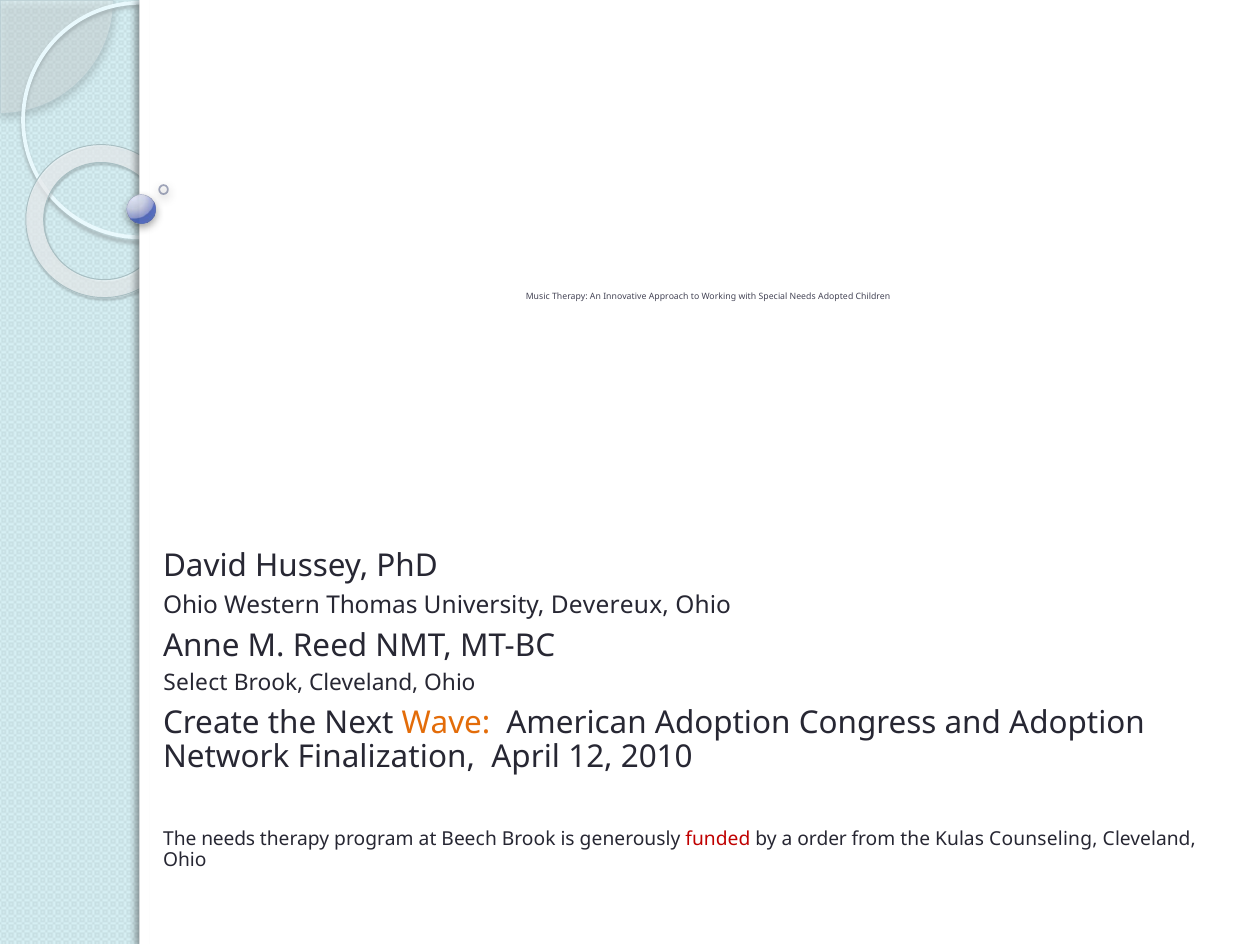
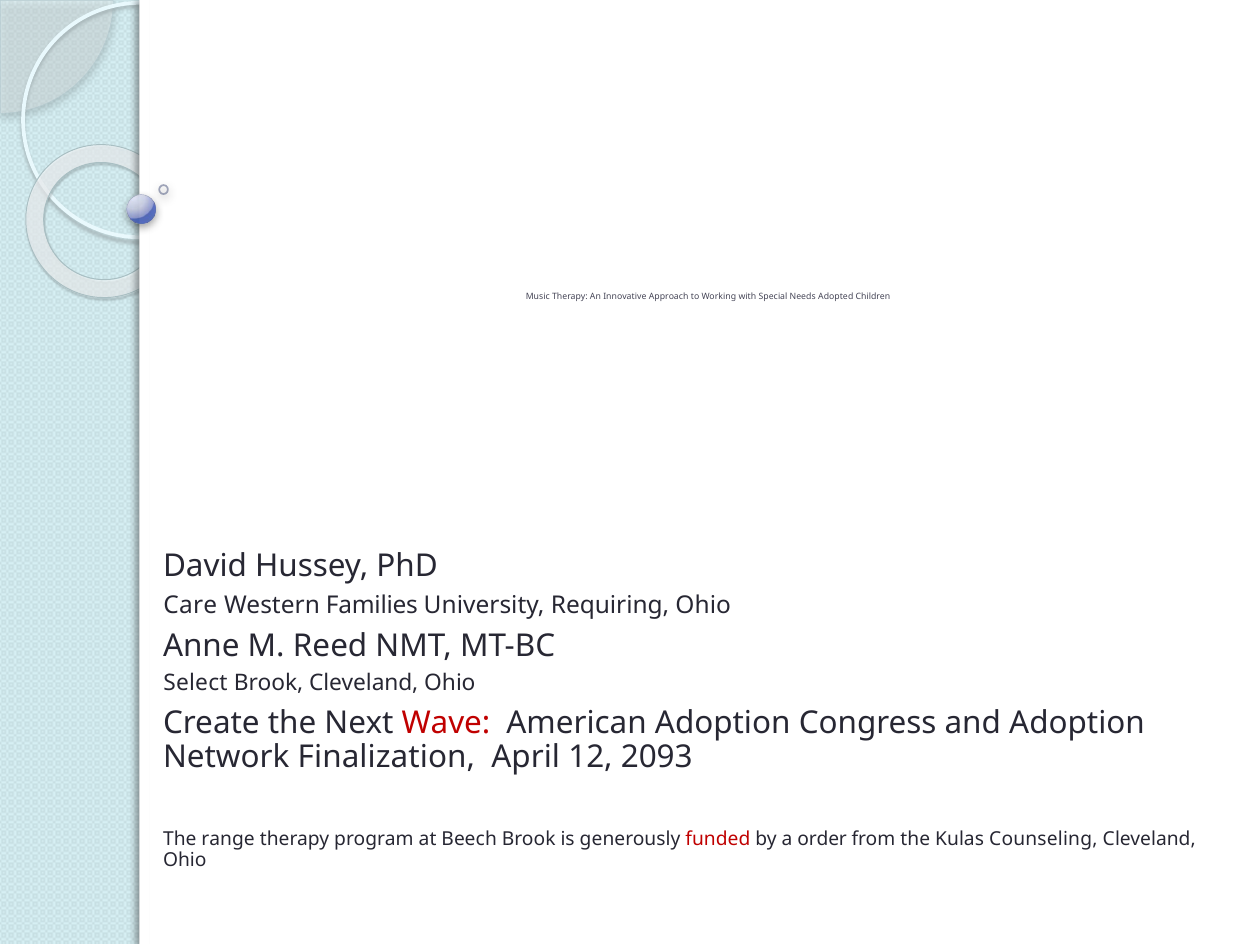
Ohio at (191, 605): Ohio -> Care
Thomas: Thomas -> Families
Devereux: Devereux -> Requiring
Wave colour: orange -> red
2010: 2010 -> 2093
The needs: needs -> range
